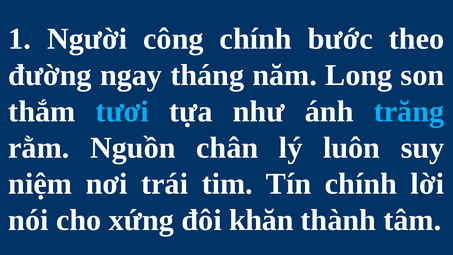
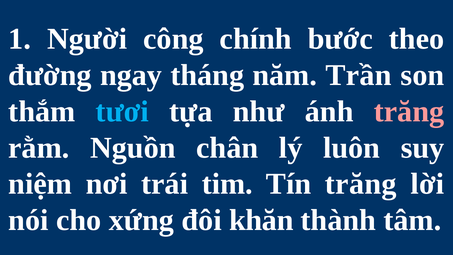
Long: Long -> Trần
trăng at (409, 111) colour: light blue -> pink
Tín chính: chính -> trăng
